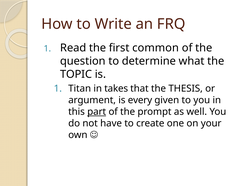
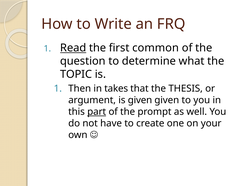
Read underline: none -> present
Titan: Titan -> Then
is every: every -> given
